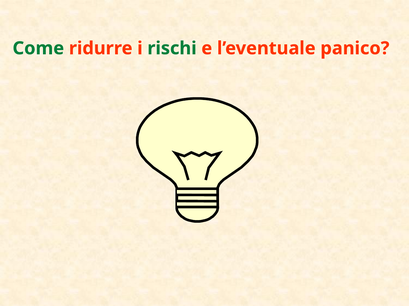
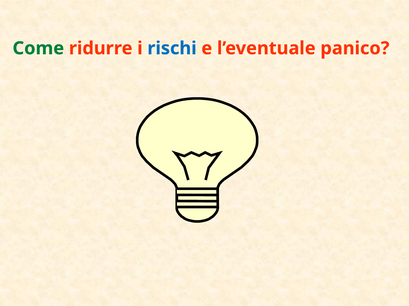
rischi colour: green -> blue
